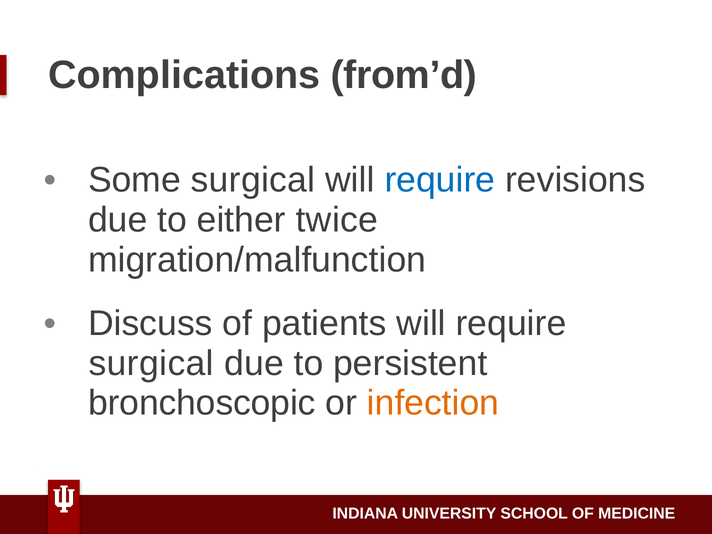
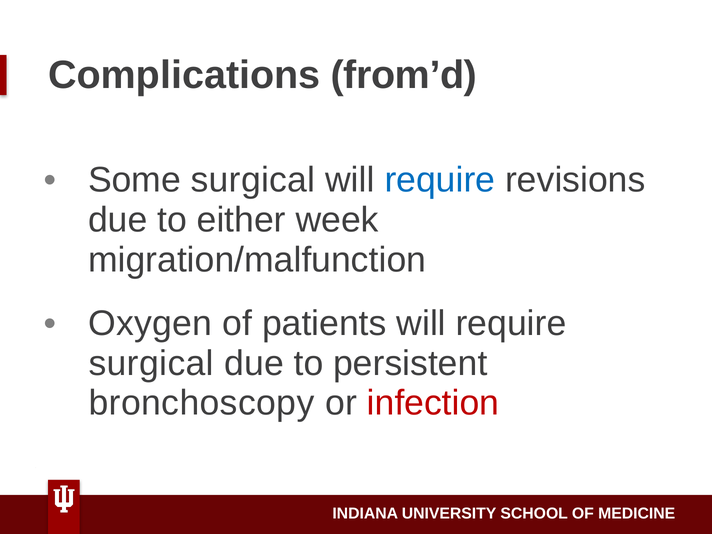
twice: twice -> week
Discuss: Discuss -> Oxygen
bronchoscopic: bronchoscopic -> bronchoscopy
infection colour: orange -> red
